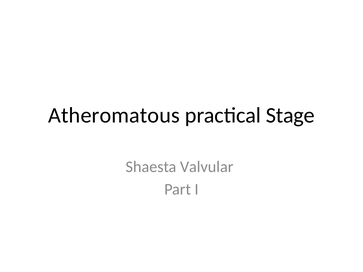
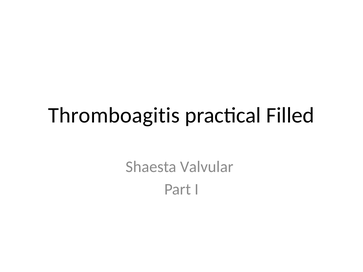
Atheromatous: Atheromatous -> Thromboagitis
Stage: Stage -> Filled
